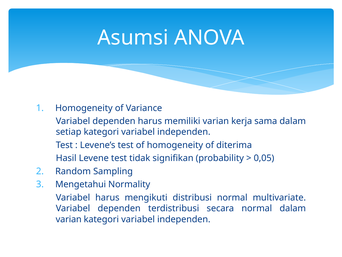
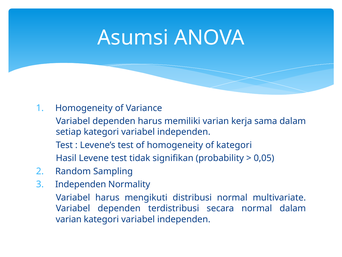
of diterima: diterima -> kategori
Mengetahui at (81, 184): Mengetahui -> Independen
